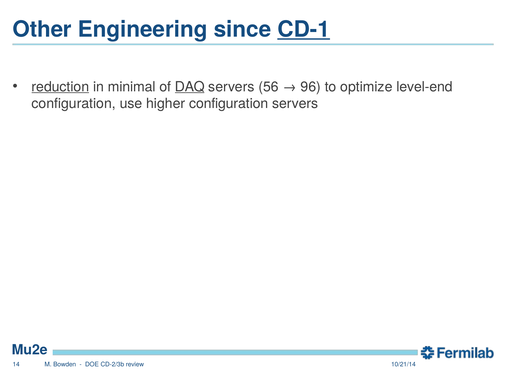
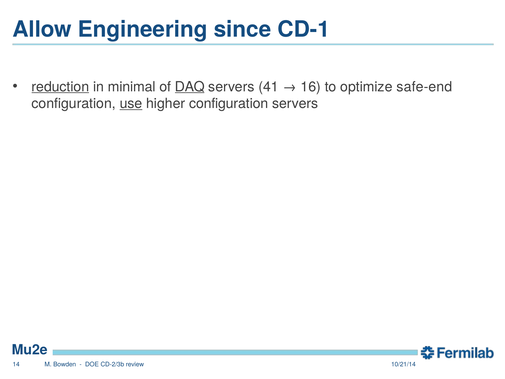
Other: Other -> Allow
CD-1 underline: present -> none
56: 56 -> 41
96: 96 -> 16
level-end: level-end -> safe-end
use underline: none -> present
